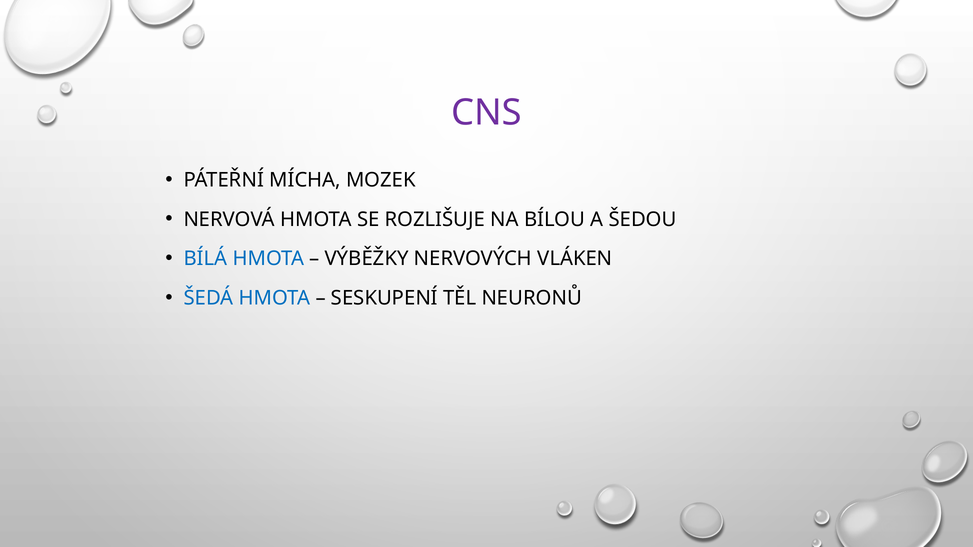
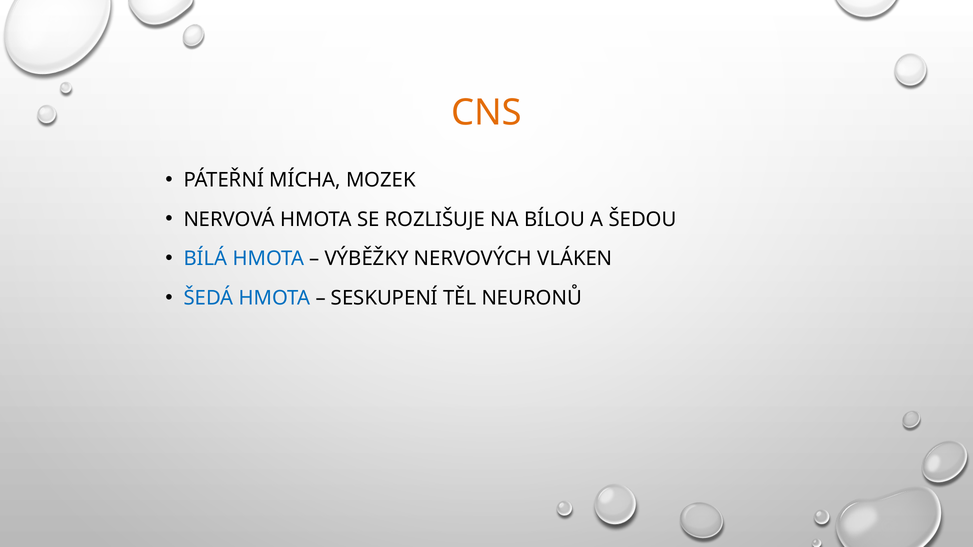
CNS colour: purple -> orange
